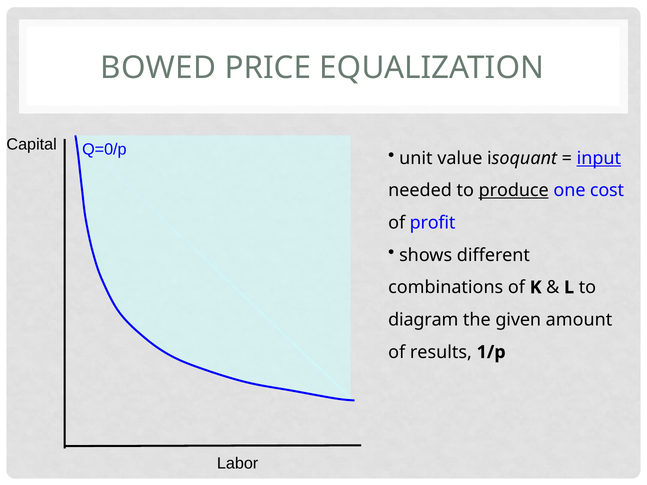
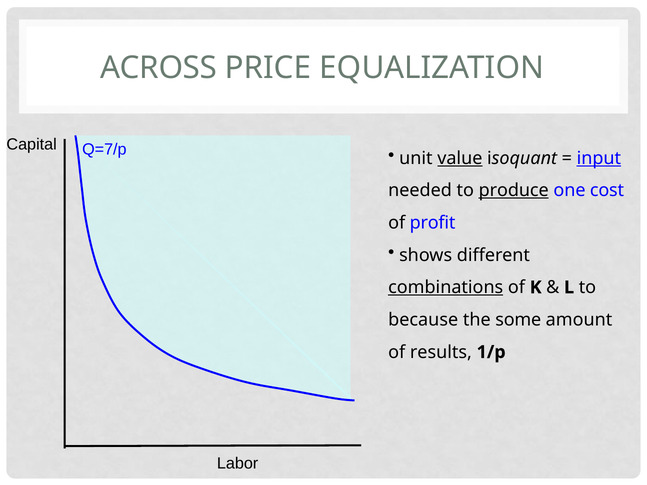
BOWED: BOWED -> ACROSS
Q=0/p: Q=0/p -> Q=7/p
value underline: none -> present
combinations underline: none -> present
diagram: diagram -> because
given: given -> some
